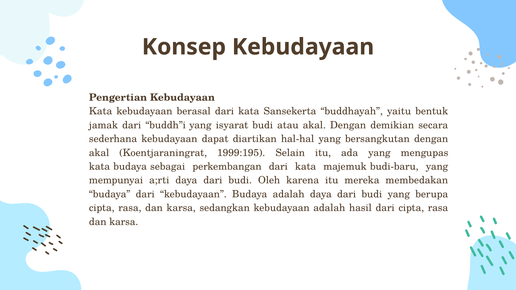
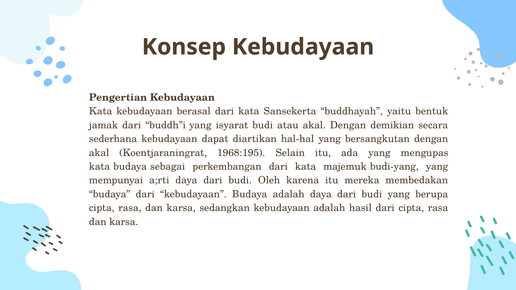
1999:195: 1999:195 -> 1968:195
budi-baru: budi-baru -> budi-yang
